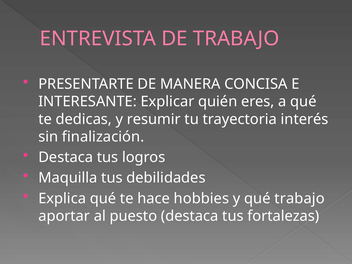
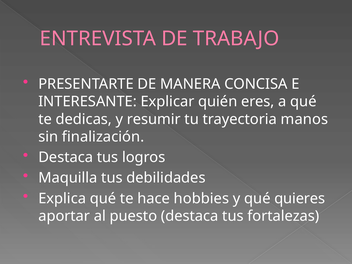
interés: interés -> manos
qué trabajo: trabajo -> quieres
